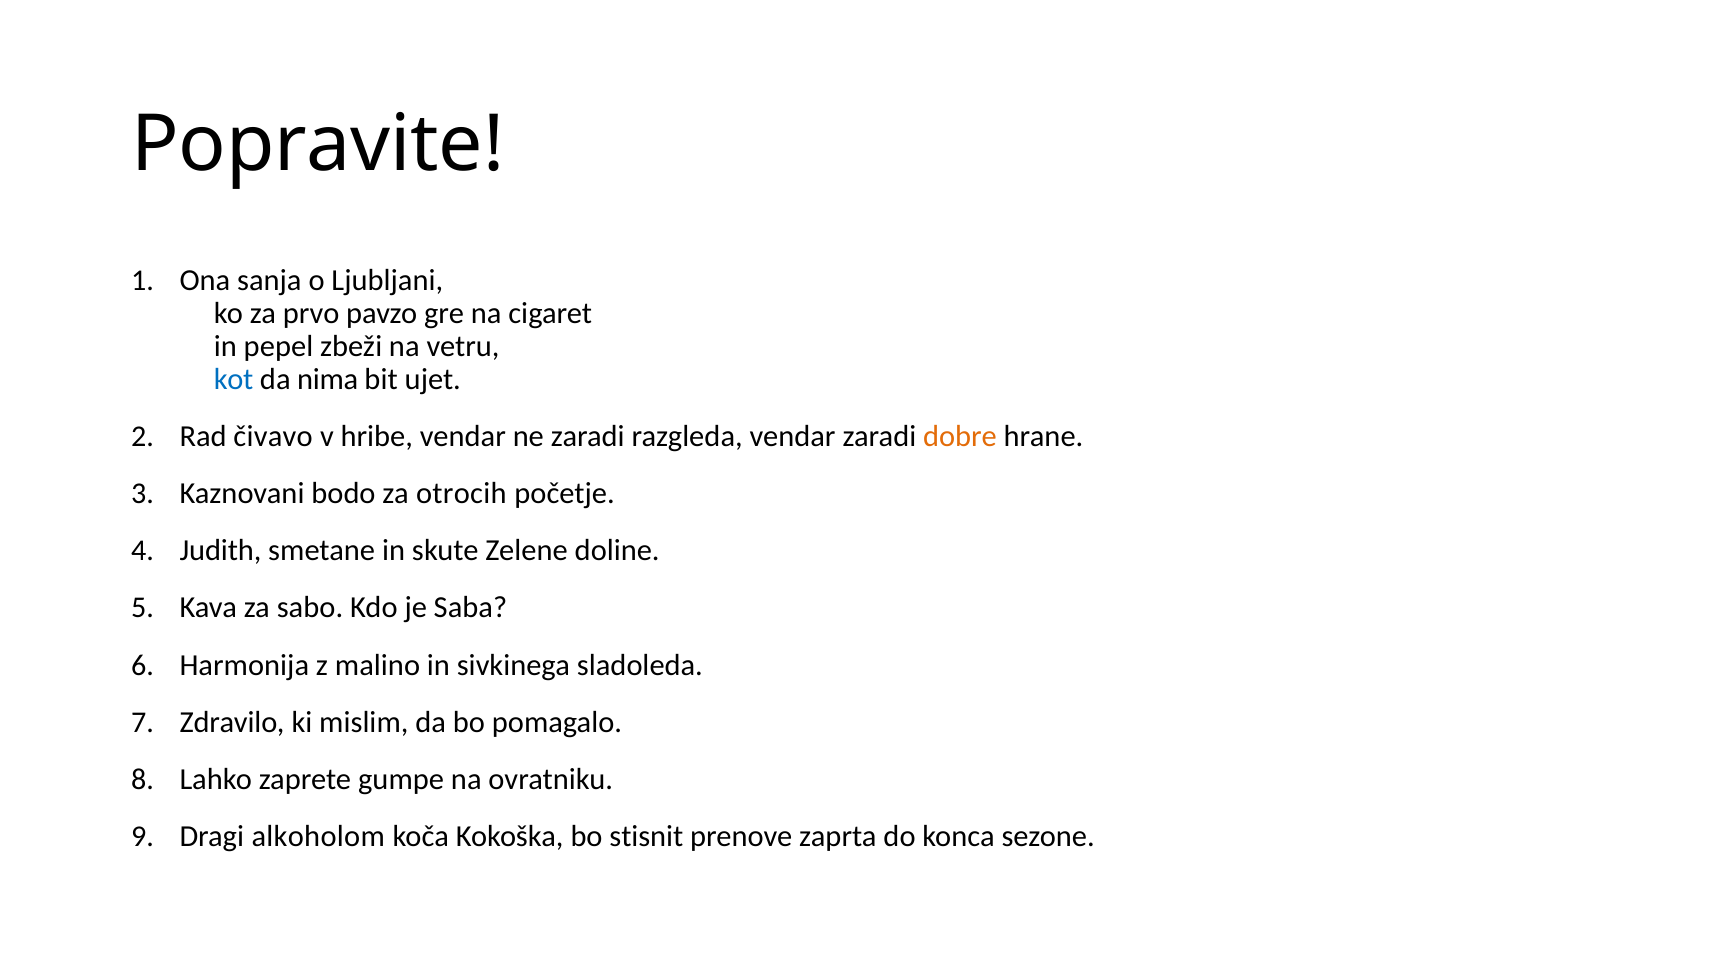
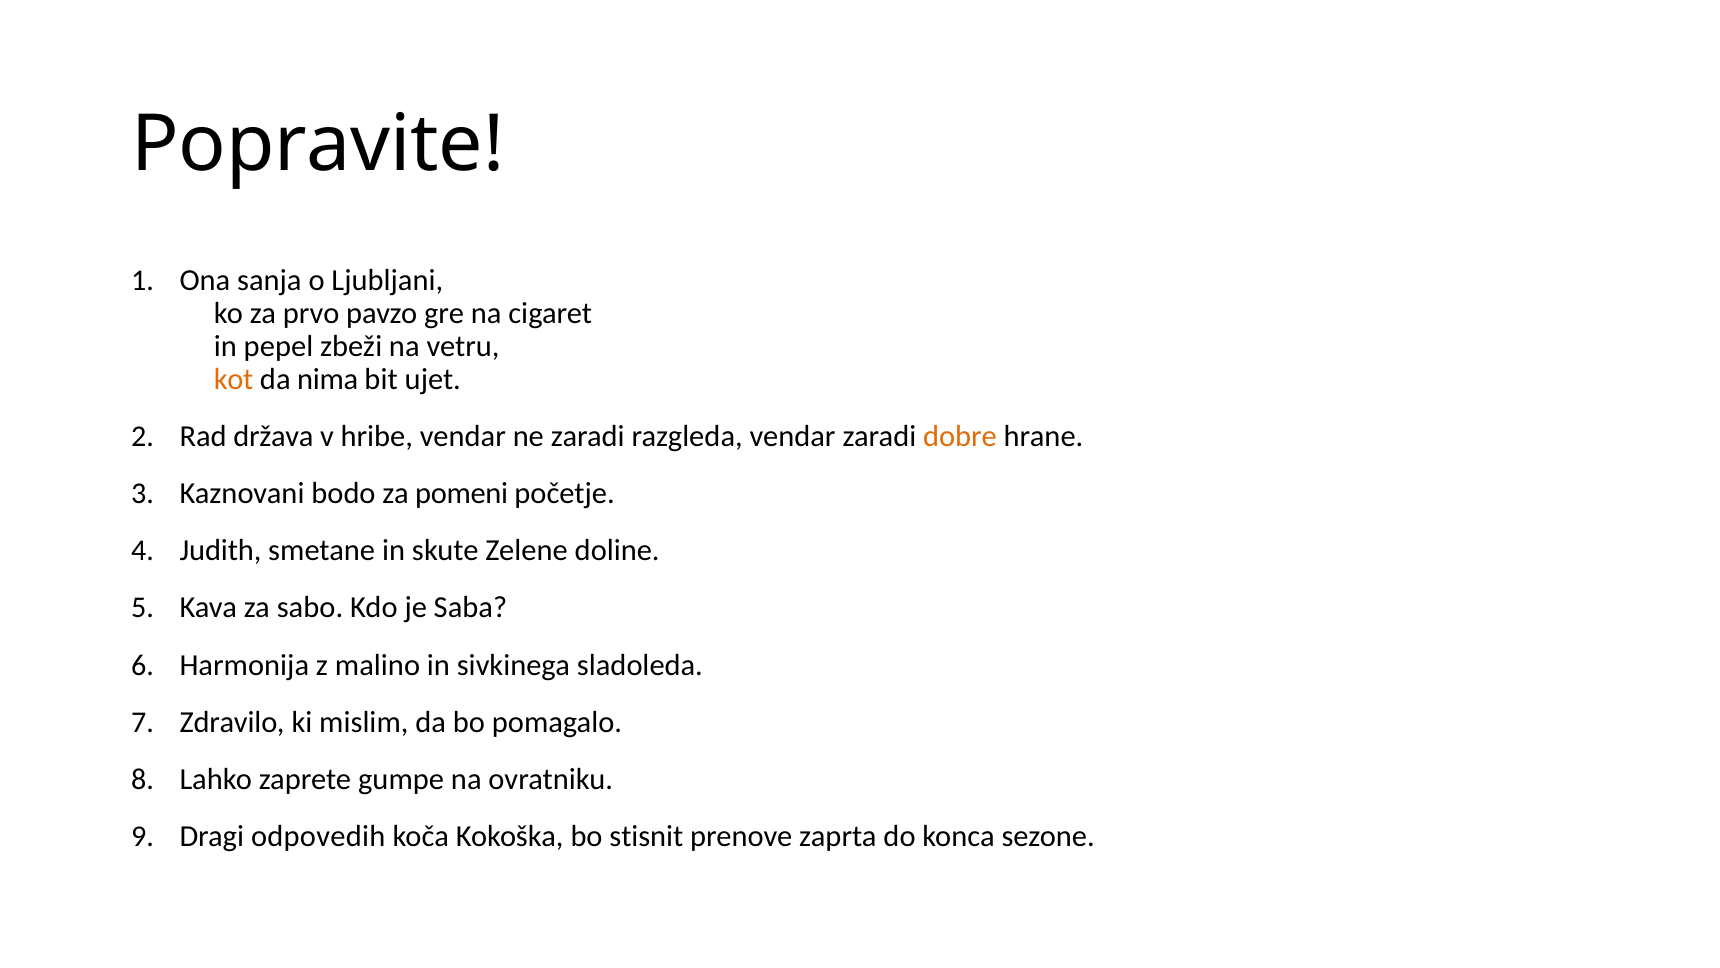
kot colour: blue -> orange
čivavo: čivavo -> država
otrocih: otrocih -> pomeni
alkoholom: alkoholom -> odpovedih
